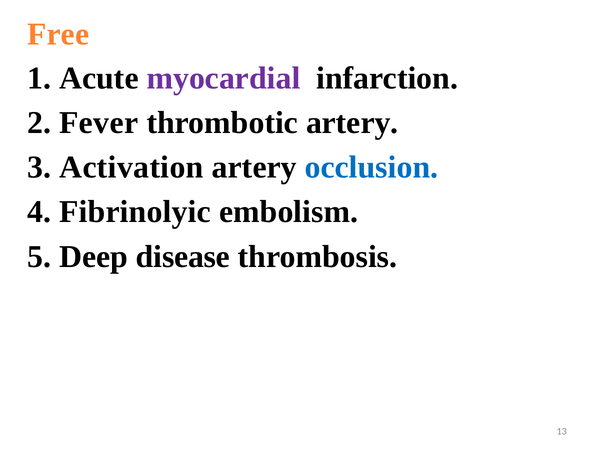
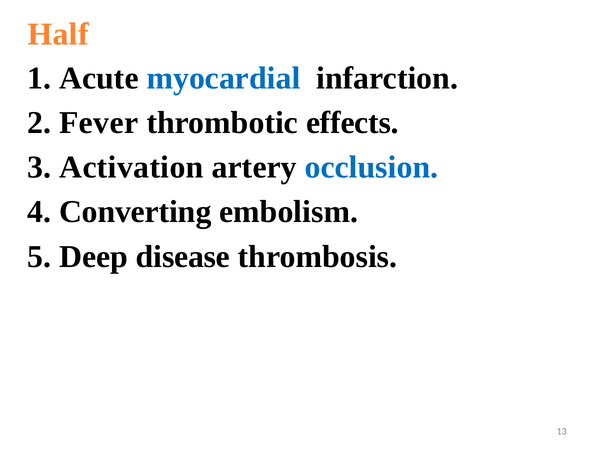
Free: Free -> Half
myocardial colour: purple -> blue
thrombotic artery: artery -> effects
Fibrinolyic: Fibrinolyic -> Converting
